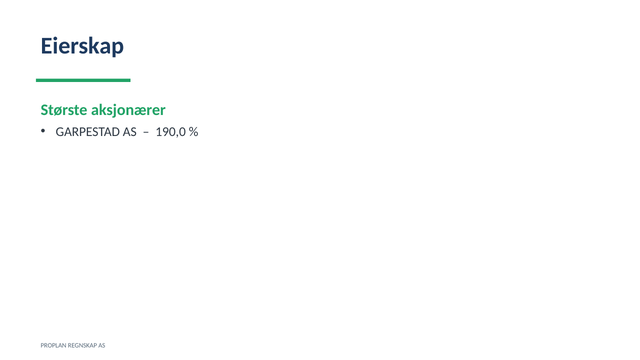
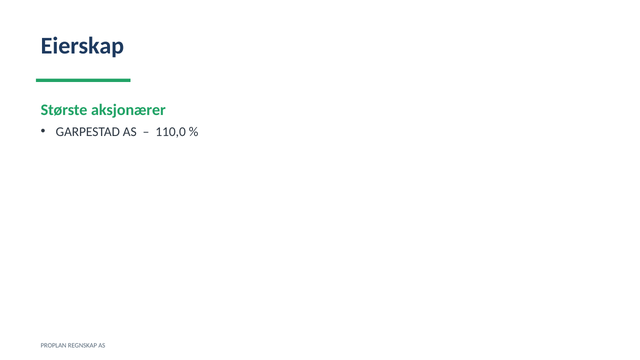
190,0: 190,0 -> 110,0
